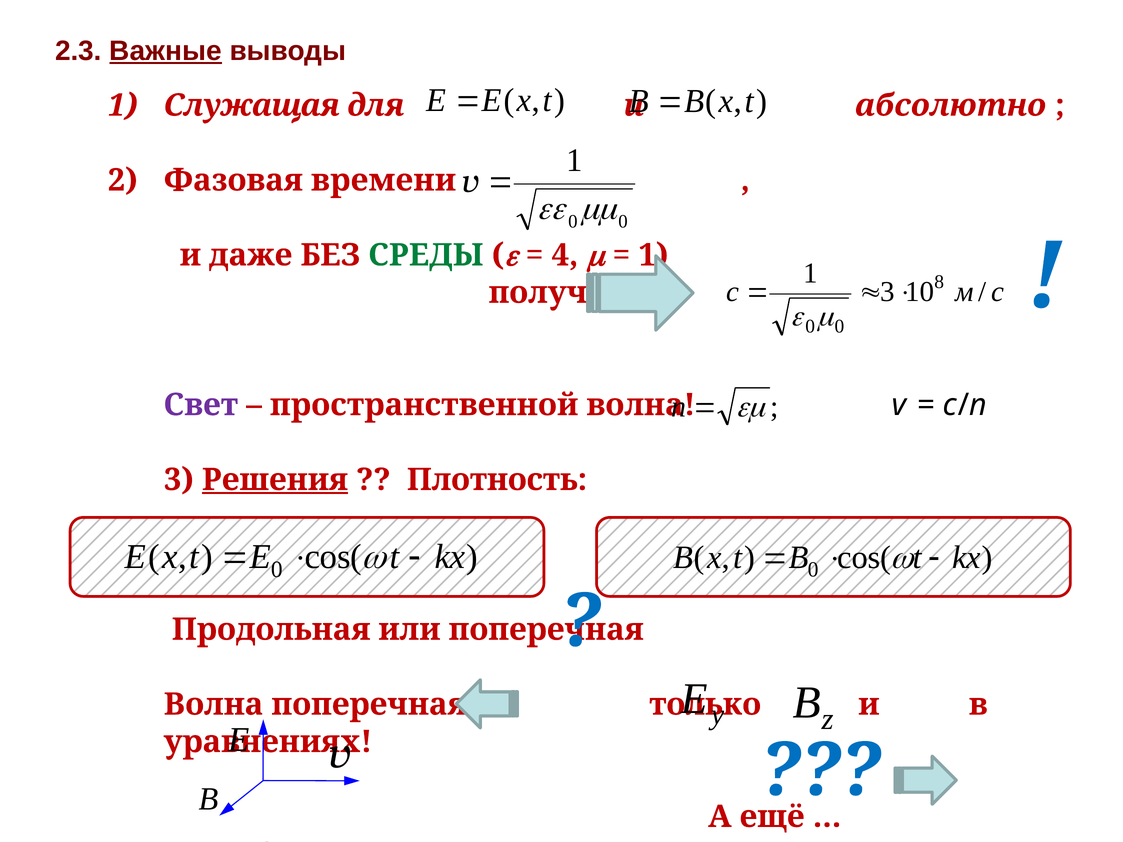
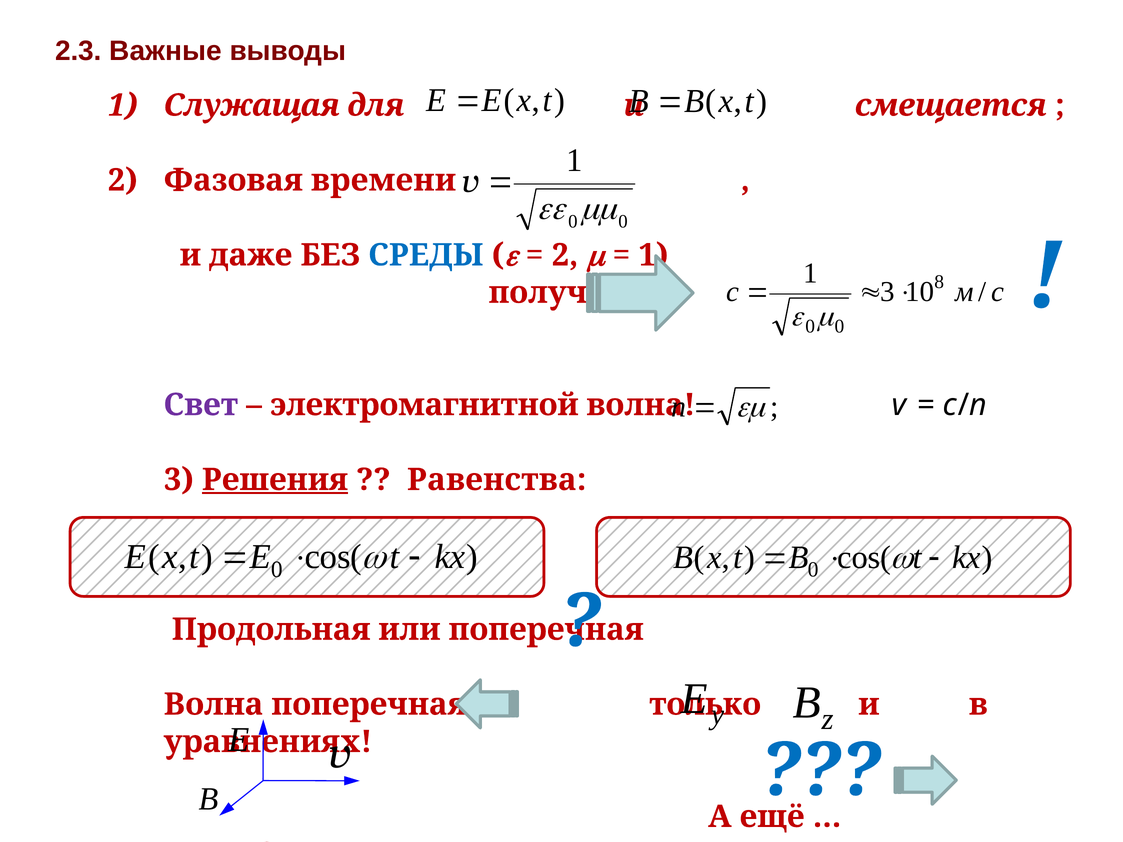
Важные underline: present -> none
абсолютно: абсолютно -> смещается
СРЕДЫ colour: green -> blue
4 at (565, 255): 4 -> 2
пространственной: пространственной -> электромагнитной
Плотность: Плотность -> Равенства
